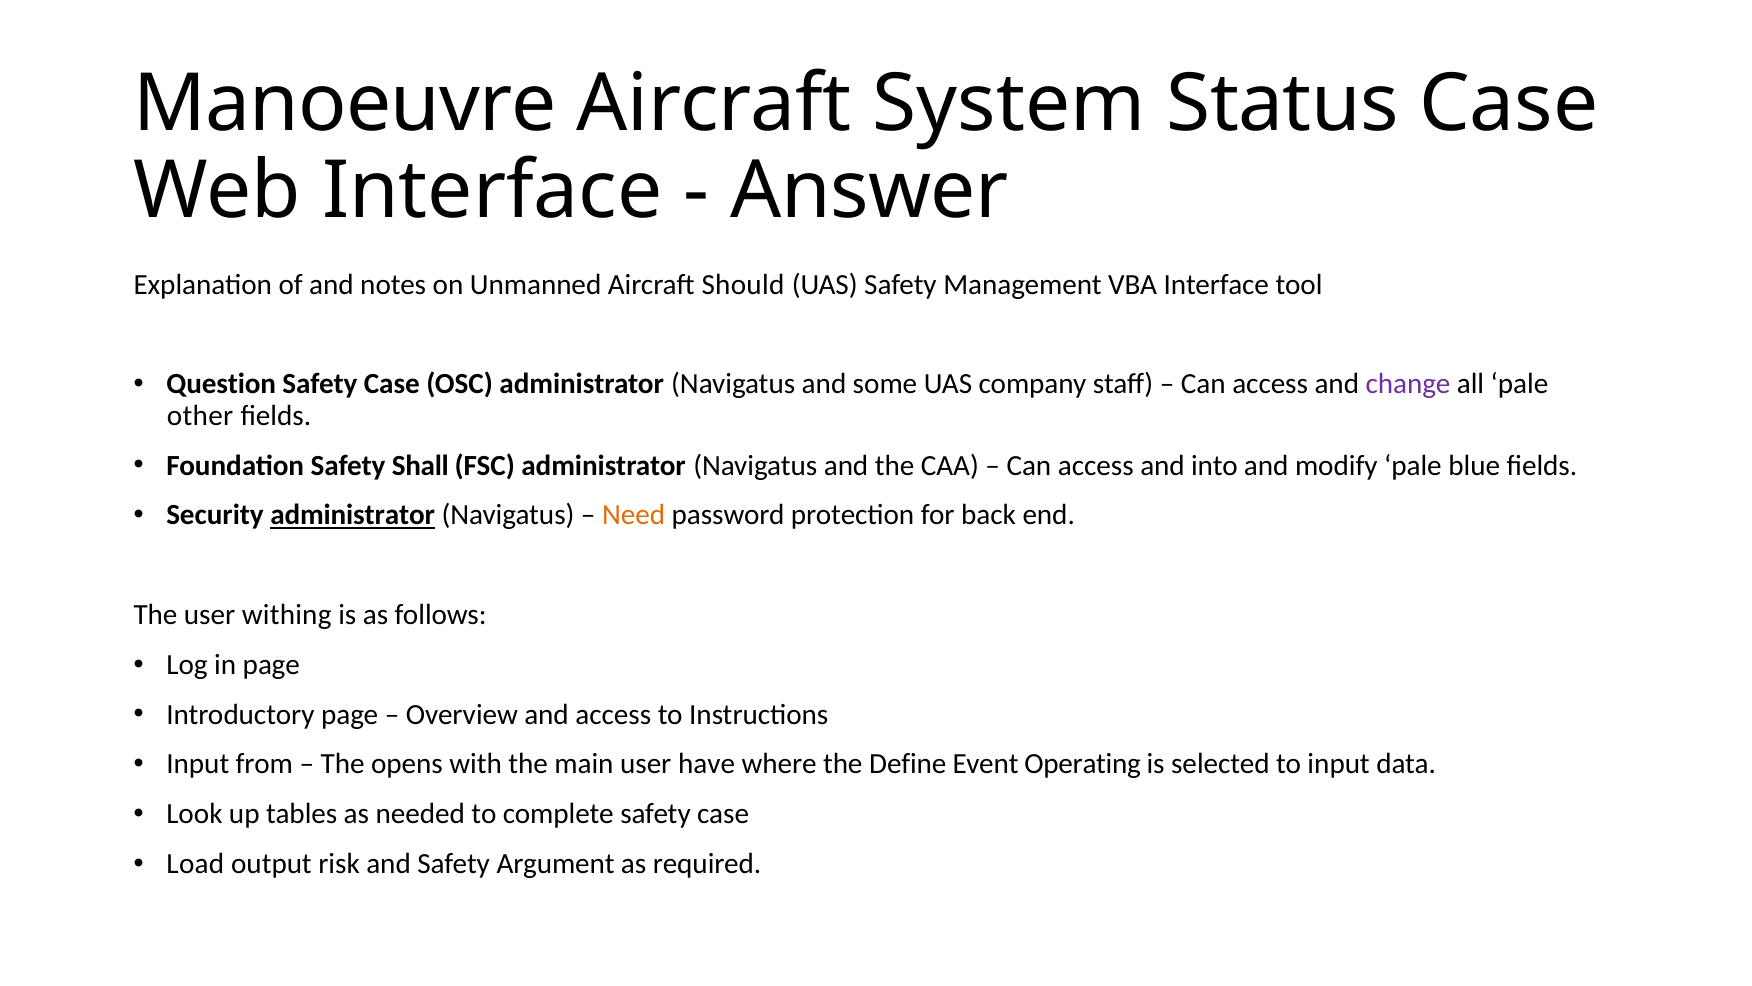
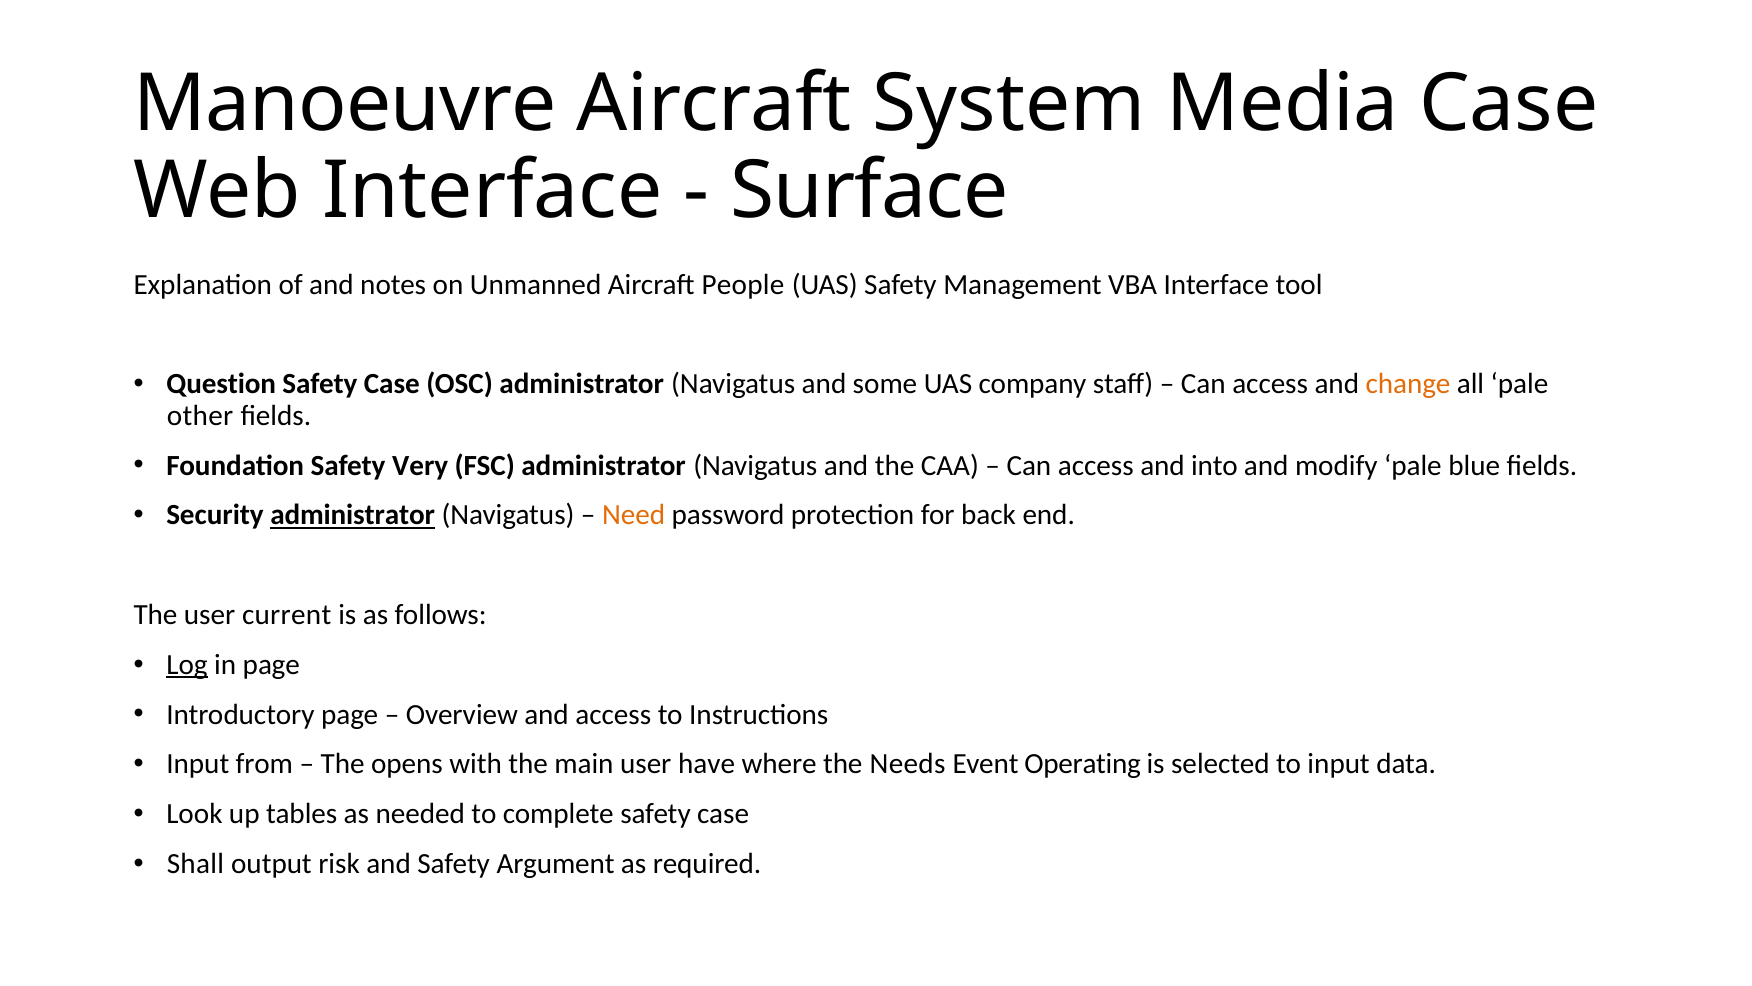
Status: Status -> Media
Answer: Answer -> Surface
Should: Should -> People
change colour: purple -> orange
Shall: Shall -> Very
withing: withing -> current
Log underline: none -> present
Define: Define -> Needs
Load: Load -> Shall
